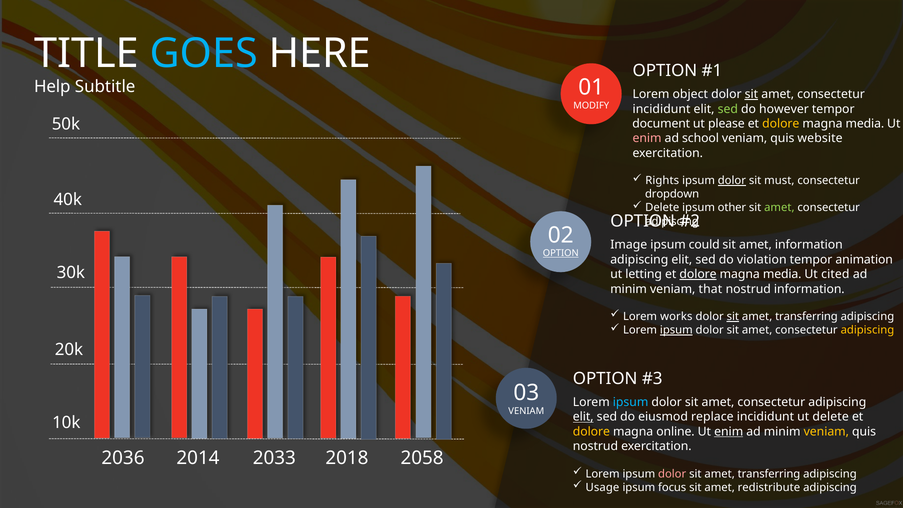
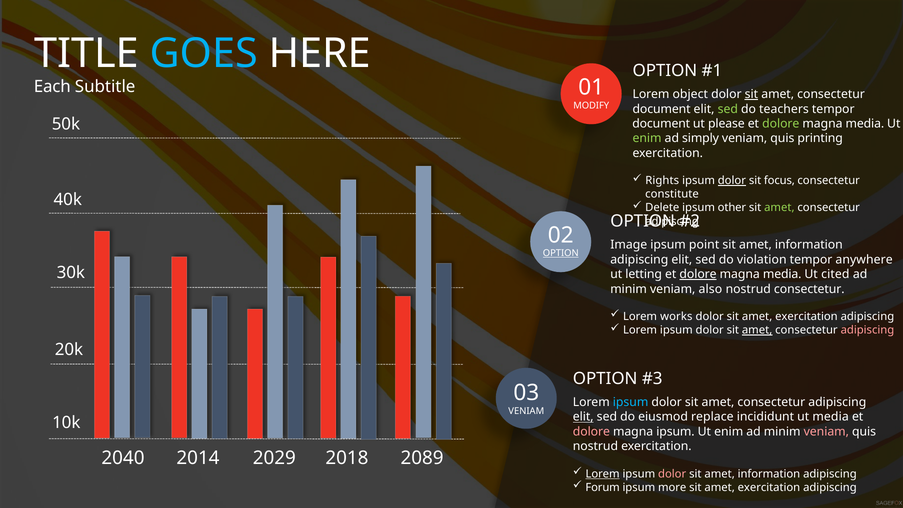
Help: Help -> Each
incididunt at (662, 109): incididunt -> document
however: however -> teachers
dolore at (781, 124) colour: yellow -> light green
enim at (647, 138) colour: pink -> light green
school: school -> simply
website: website -> printing
must: must -> focus
dropdown: dropdown -> constitute
could: could -> point
animation: animation -> anywhere
that: that -> also
nostrud information: information -> consectetur
sit at (733, 317) underline: present -> none
transferring at (806, 317): transferring -> exercitation
ipsum at (676, 330) underline: present -> none
amet at (757, 330) underline: none -> present
adipiscing at (867, 330) colour: yellow -> pink
ut delete: delete -> media
dolore at (591, 432) colour: yellow -> pink
magna online: online -> ipsum
enim at (729, 432) underline: present -> none
veniam at (826, 432) colour: yellow -> pink
2036: 2036 -> 2040
2033: 2033 -> 2029
2058: 2058 -> 2089
Lorem at (603, 474) underline: none -> present
transferring at (769, 474): transferring -> information
Usage: Usage -> Forum
focus: focus -> more
redistribute at (769, 487): redistribute -> exercitation
